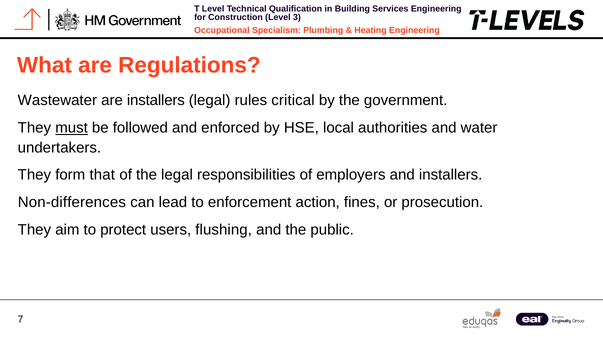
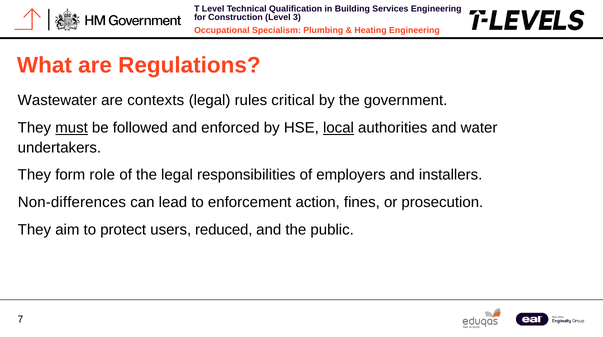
are installers: installers -> contexts
local underline: none -> present
that: that -> role
flushing: flushing -> reduced
